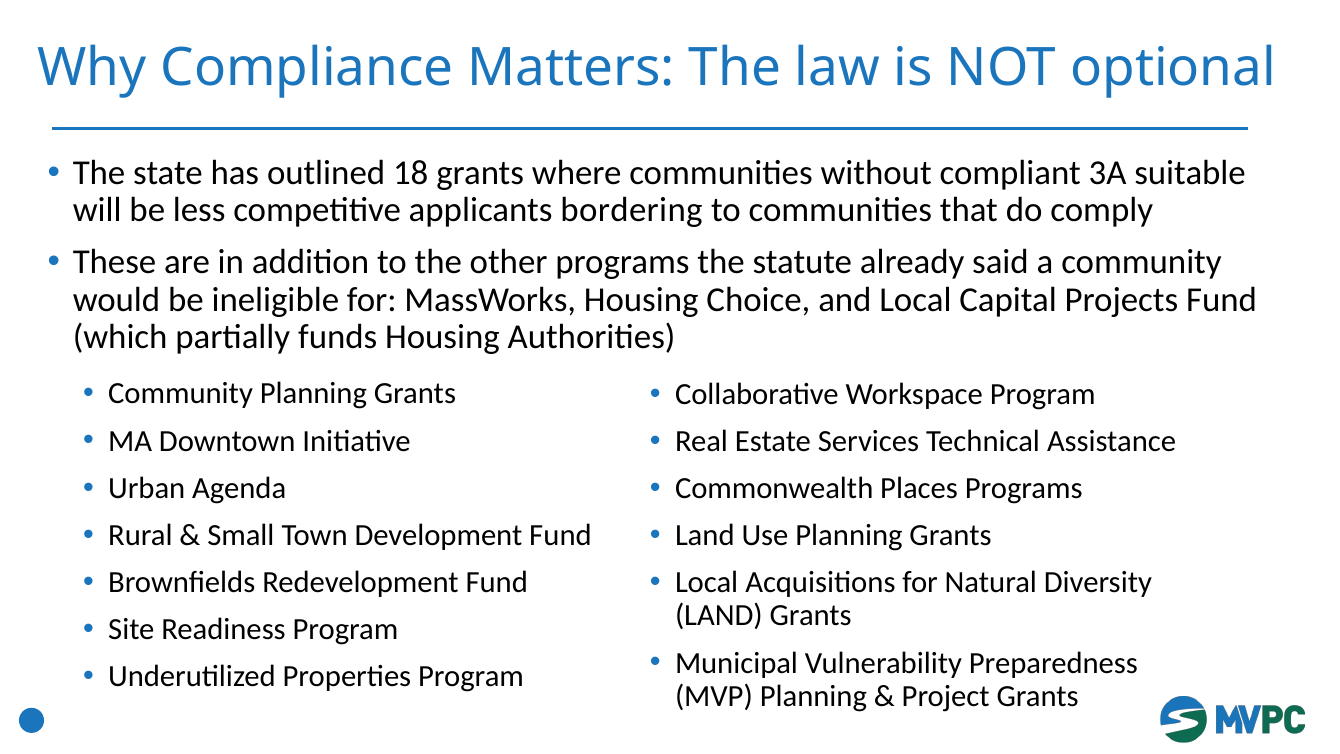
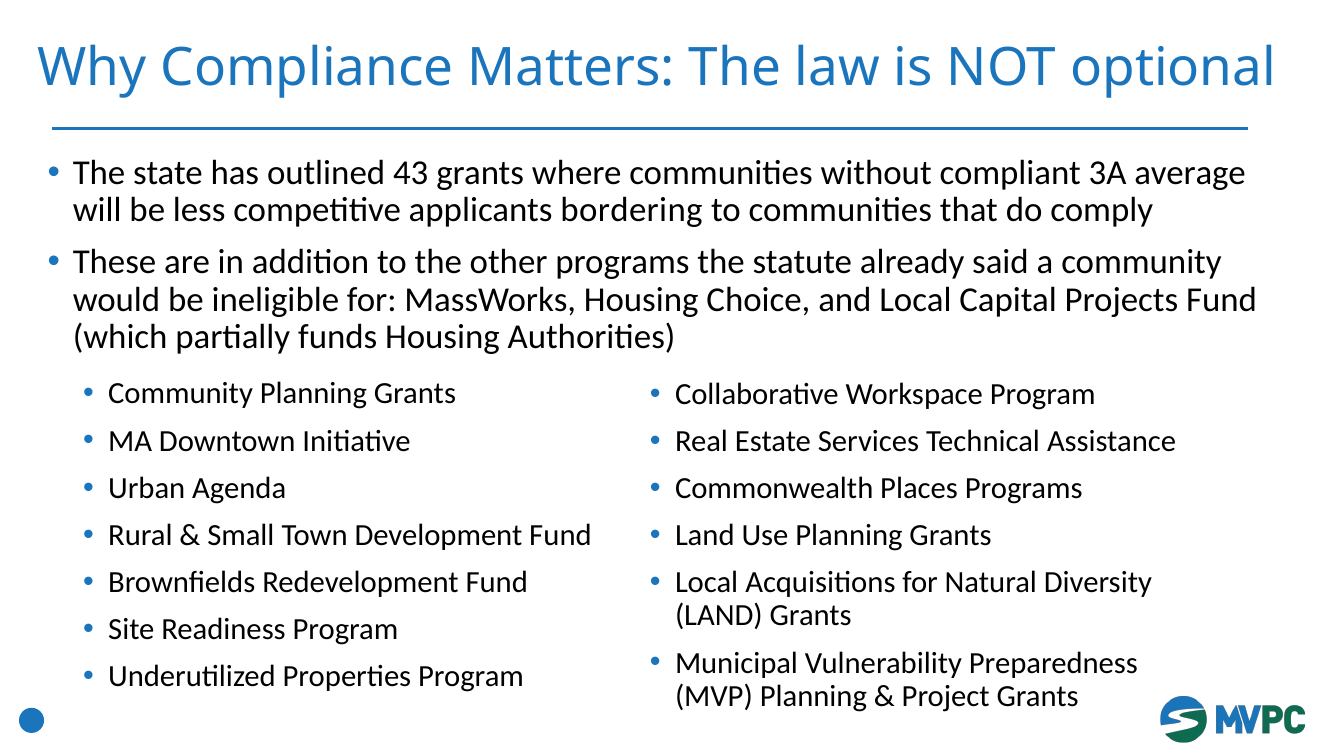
18: 18 -> 43
suitable: suitable -> average
